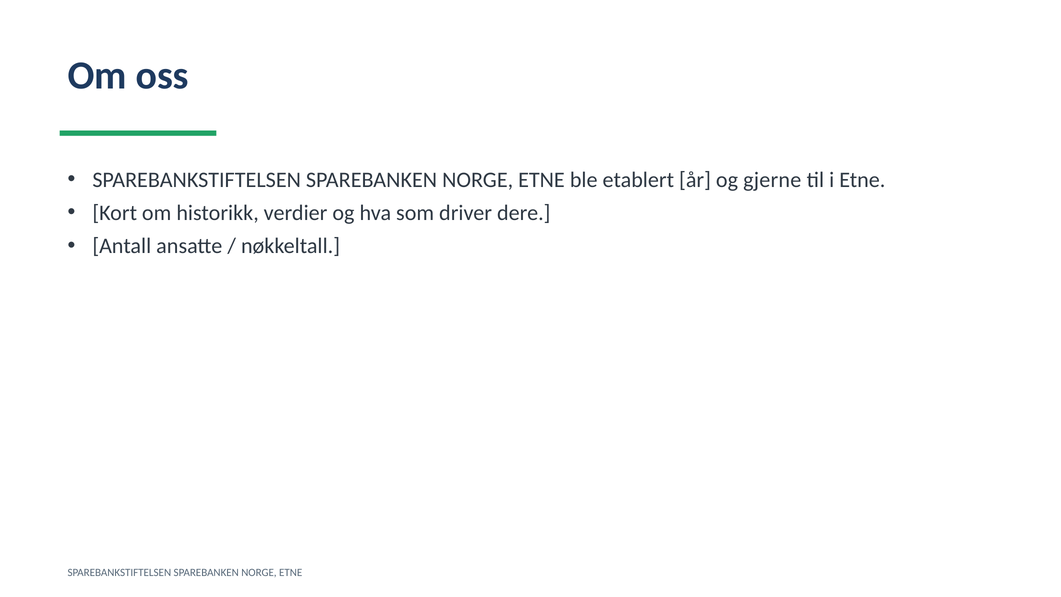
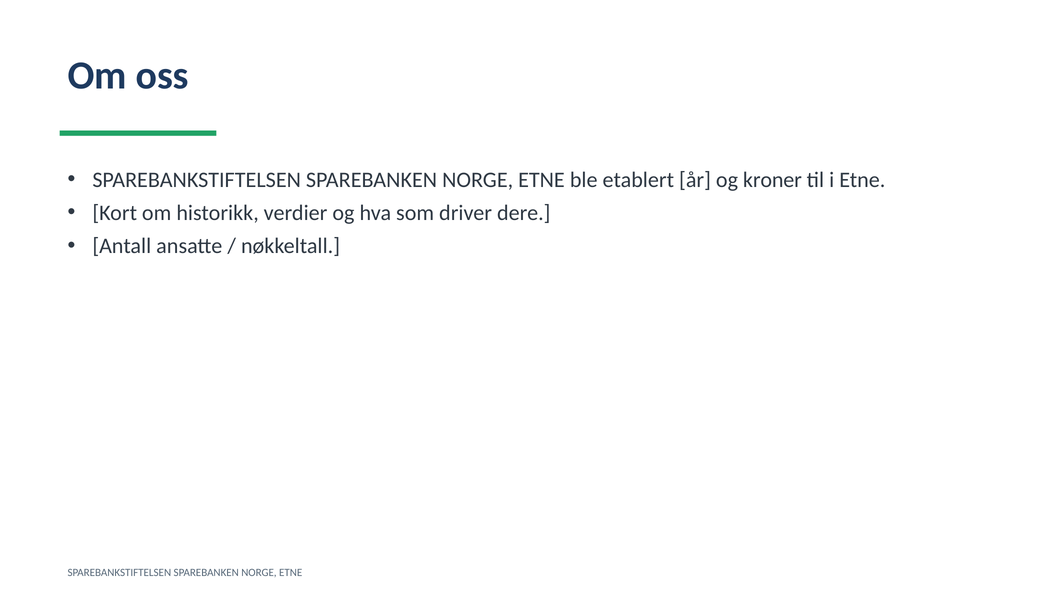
gjerne: gjerne -> kroner
